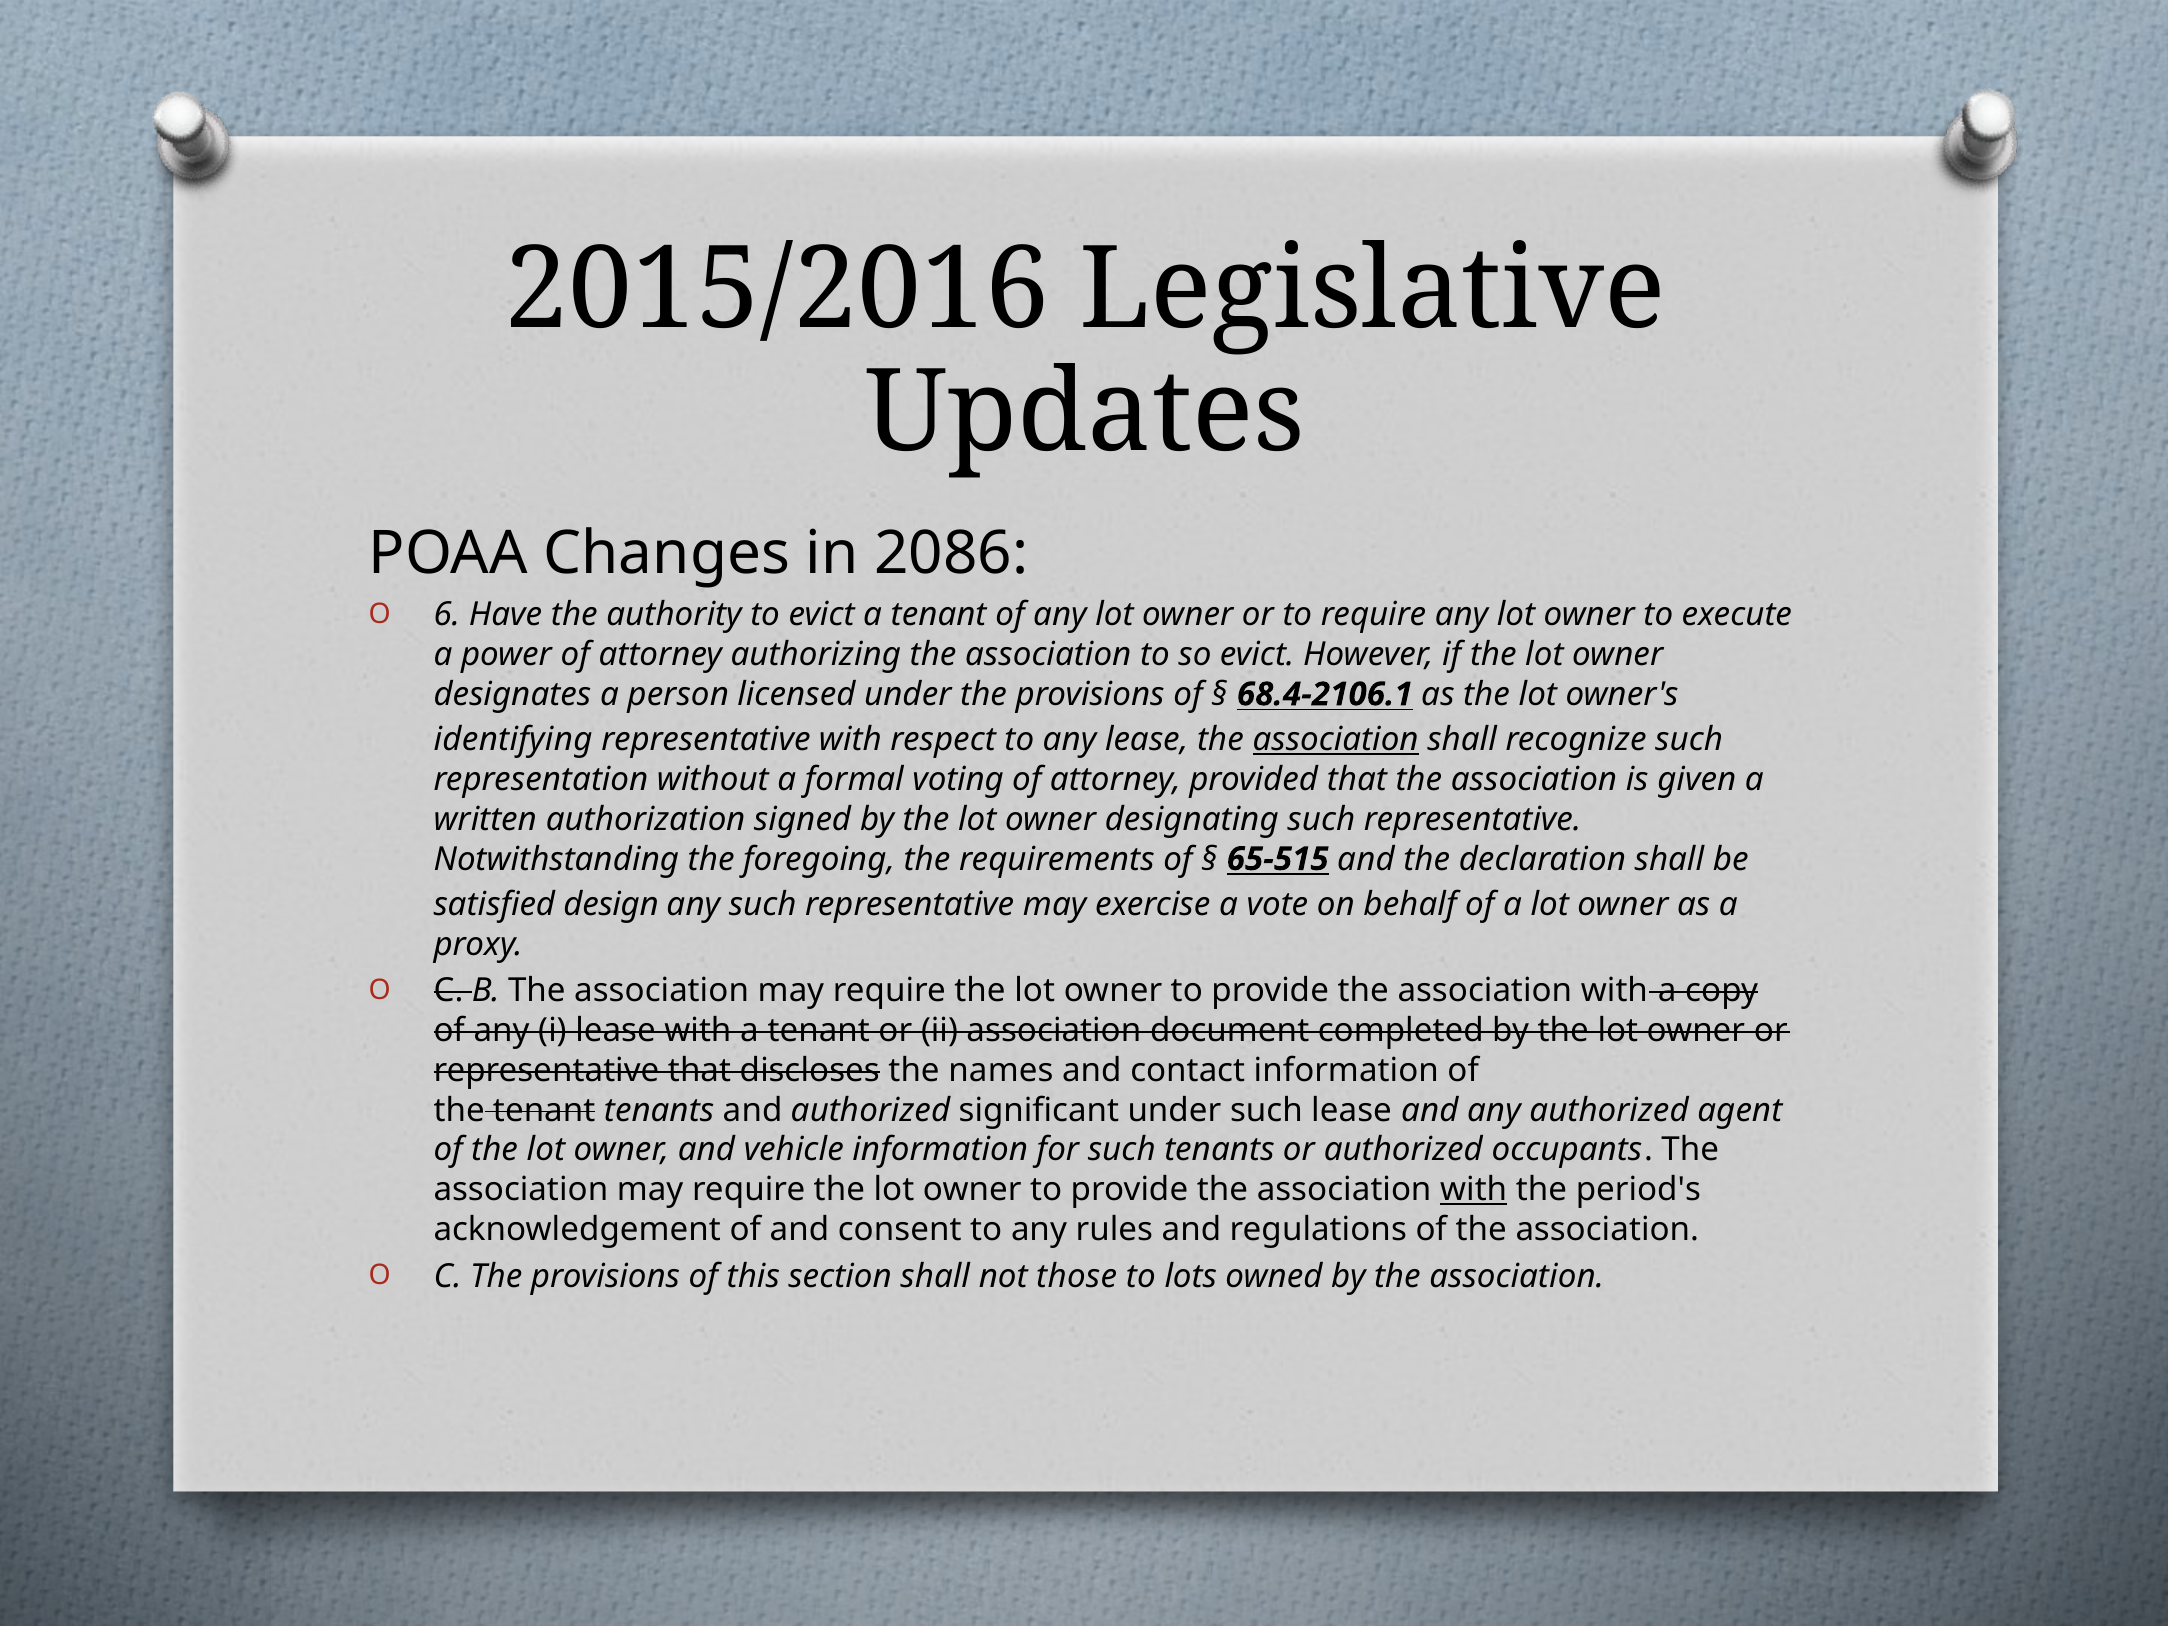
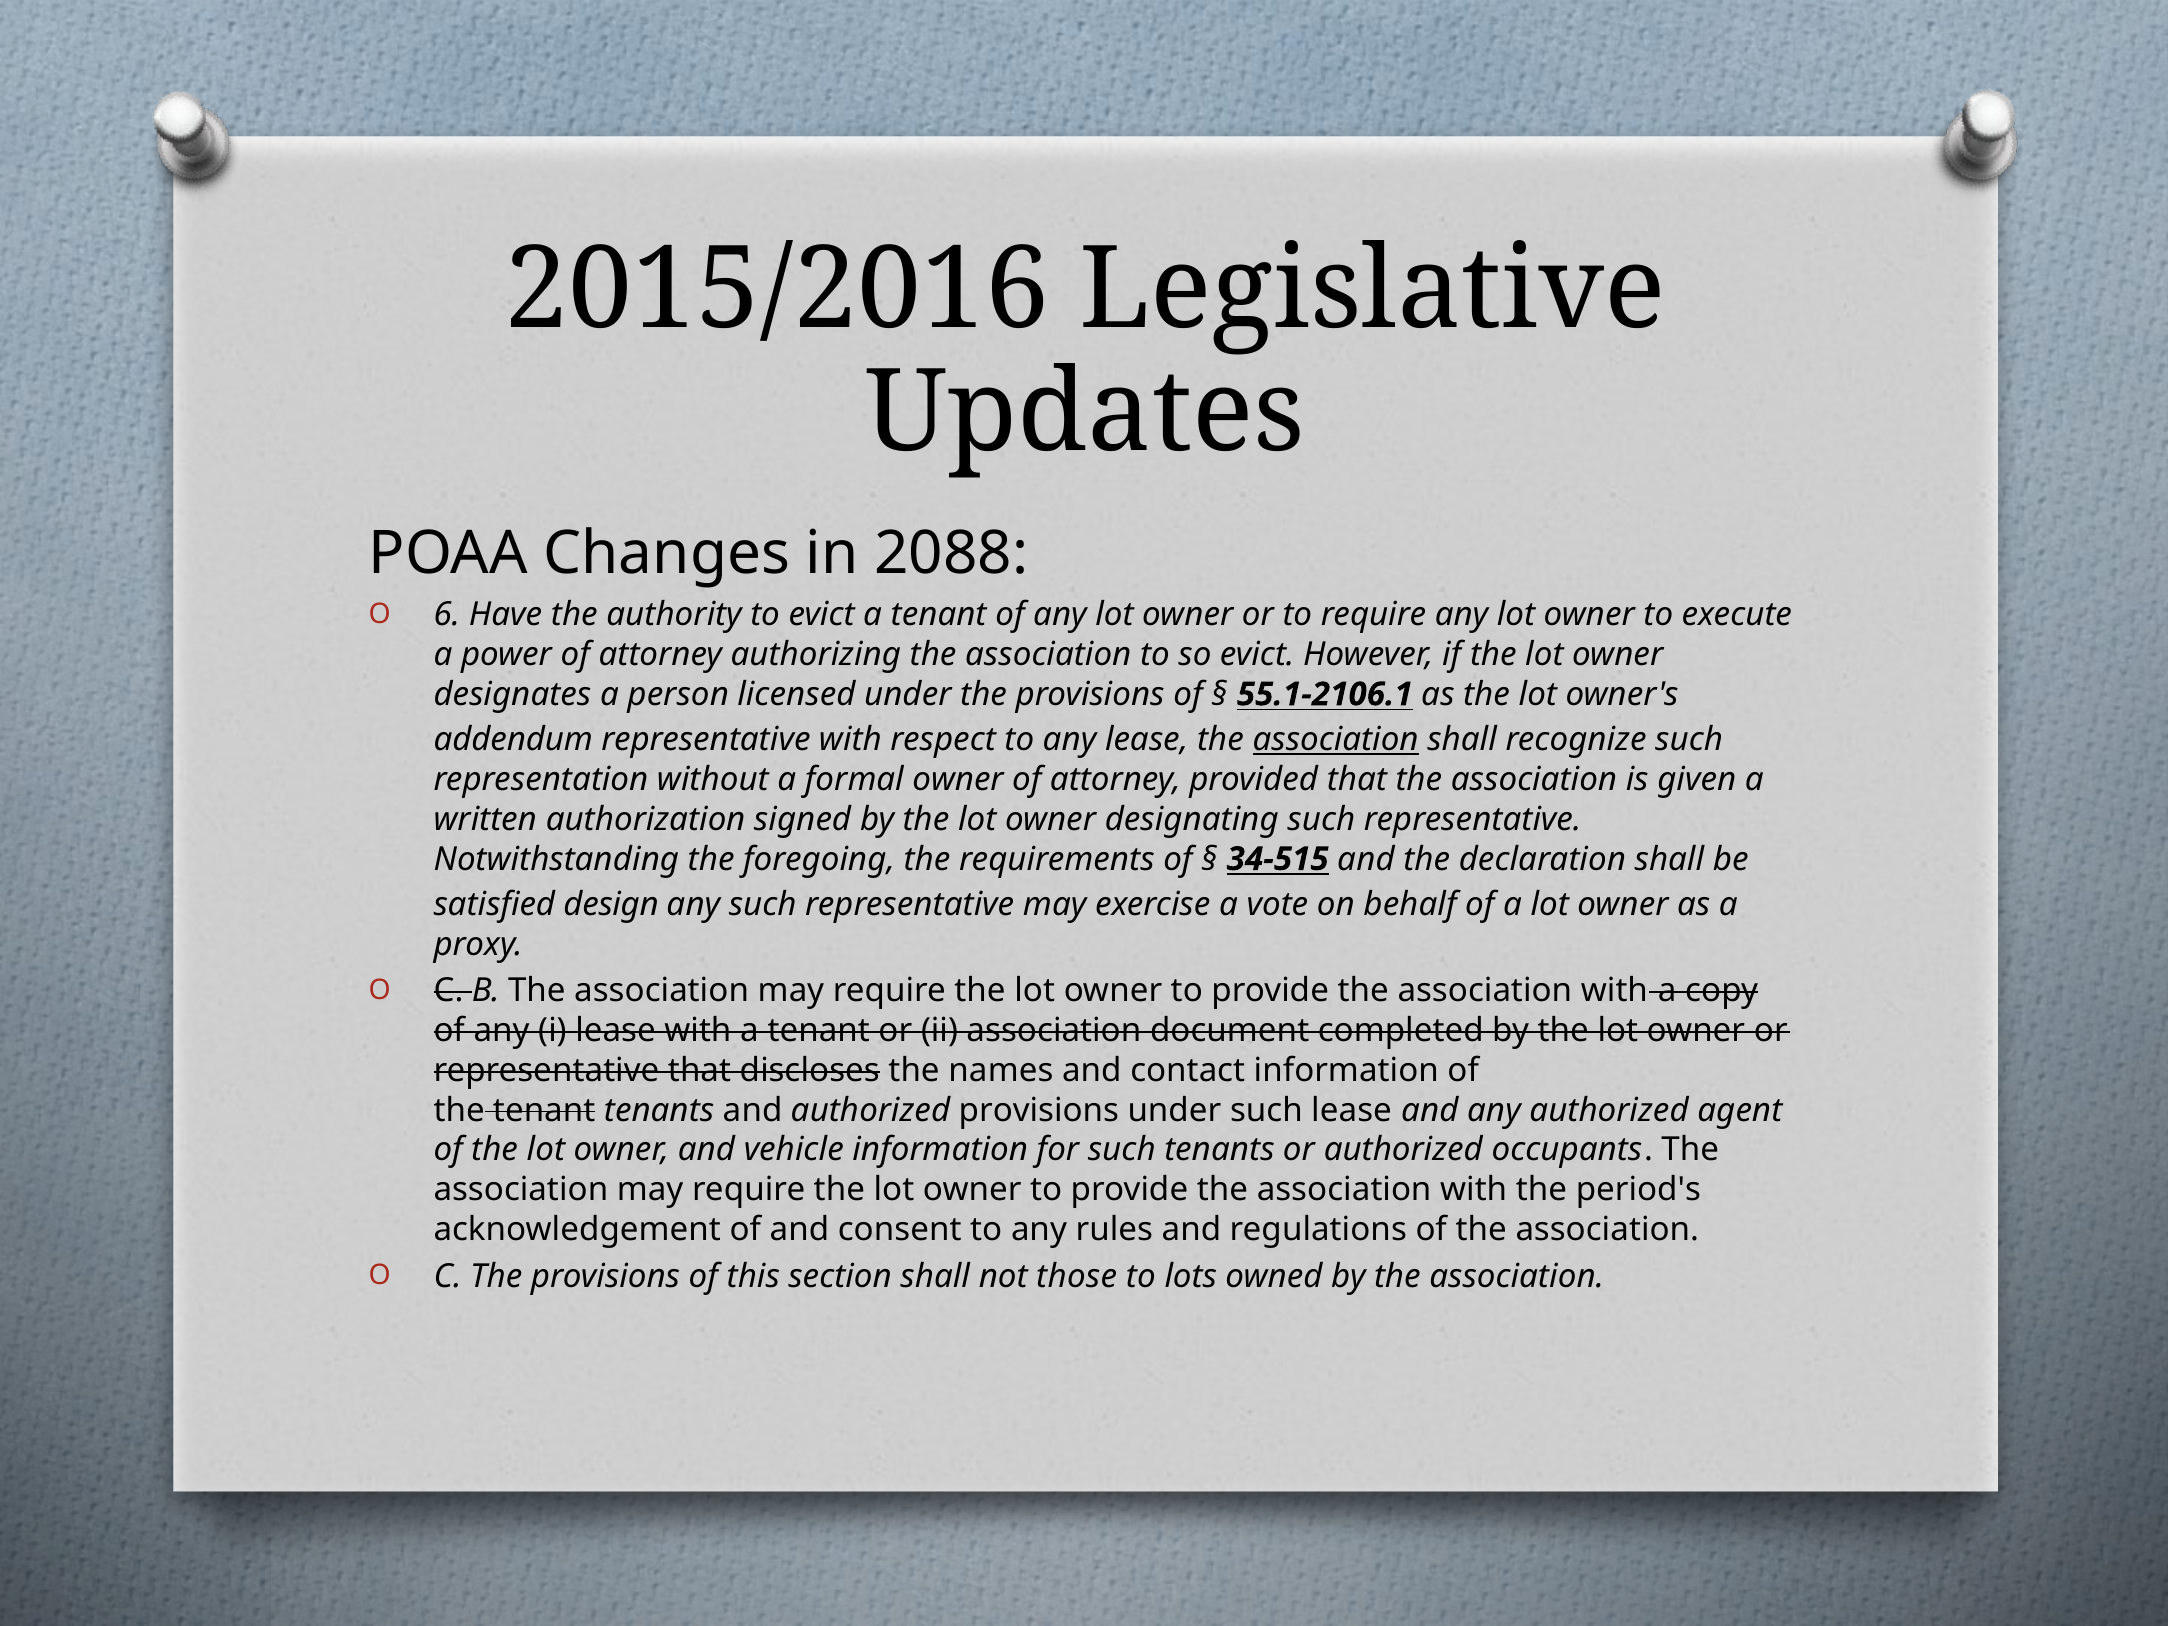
2086: 2086 -> 2088
68.4-2106.1: 68.4-2106.1 -> 55.1-2106.1
identifying: identifying -> addendum
formal voting: voting -> owner
65-515: 65-515 -> 34-515
authorized significant: significant -> provisions
with at (1474, 1190) underline: present -> none
